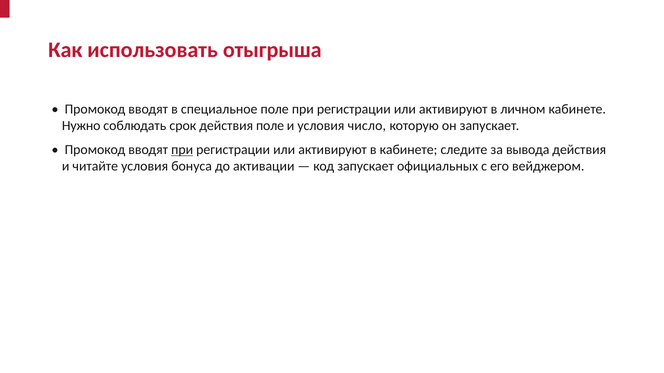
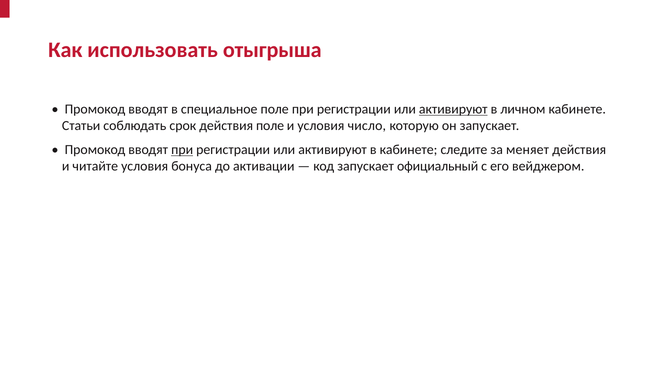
активируют at (453, 109) underline: none -> present
Нужно: Нужно -> Статьи
вывода: вывода -> меняет
официальных: официальных -> официальный
